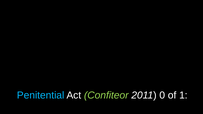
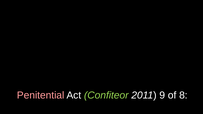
Penitential colour: light blue -> pink
0: 0 -> 9
1: 1 -> 8
